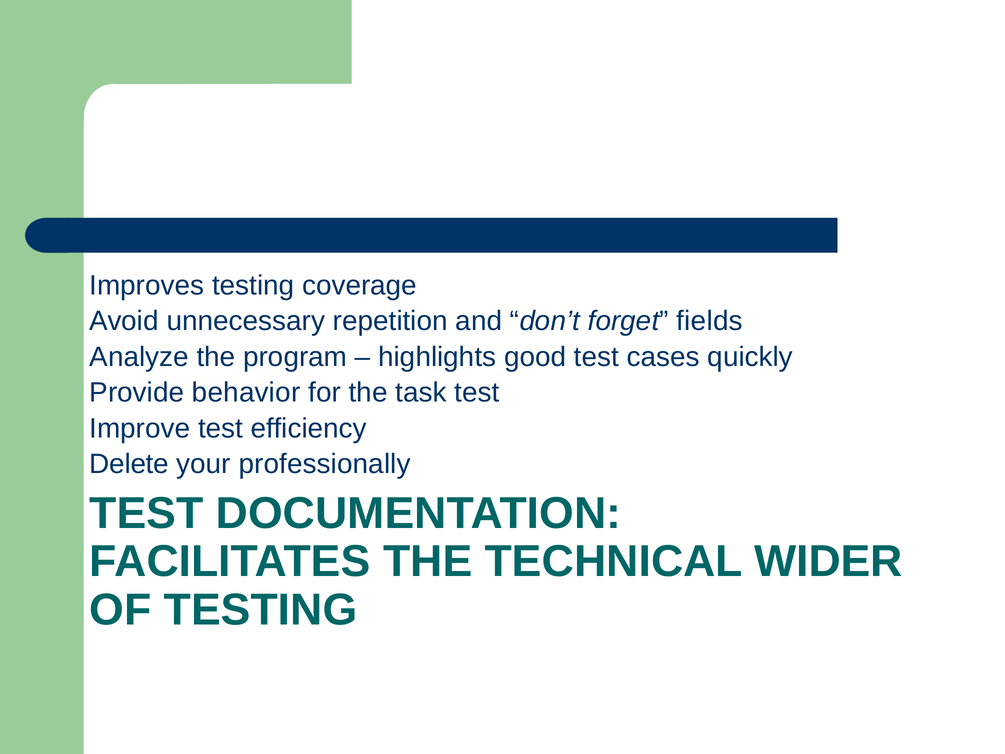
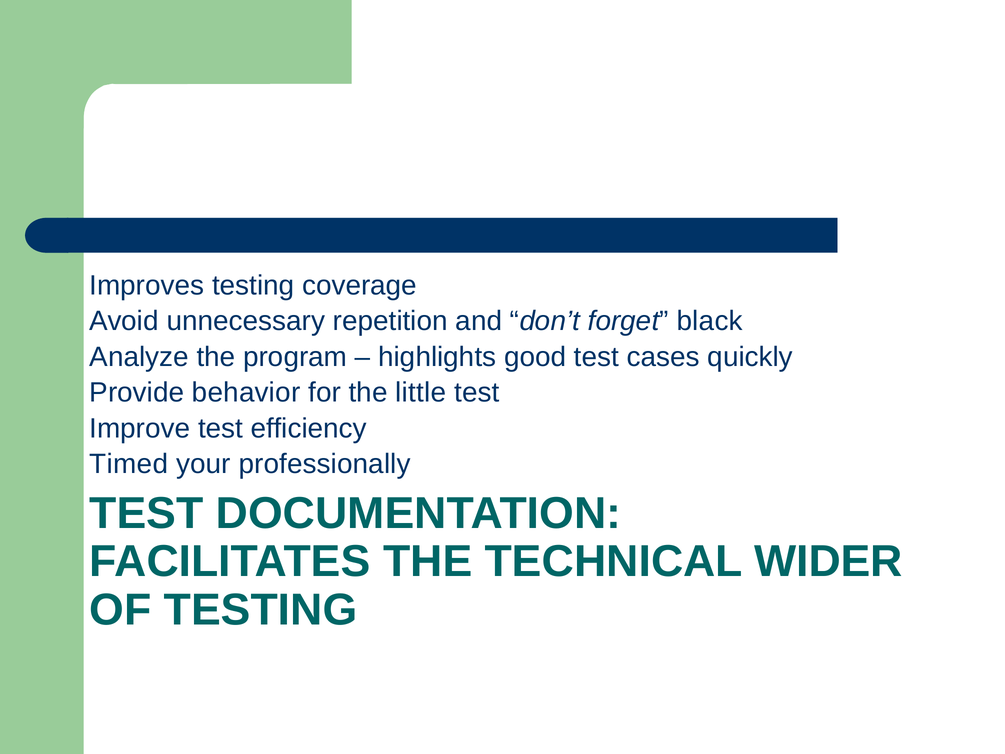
fields: fields -> black
task: task -> little
Delete: Delete -> Timed
